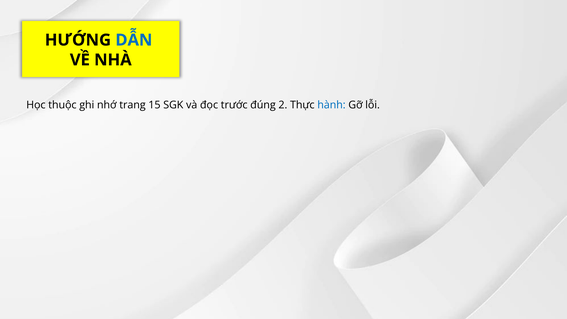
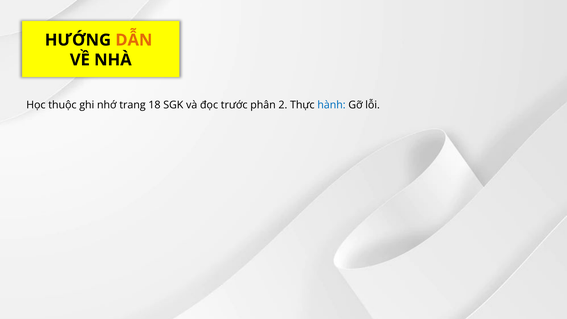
DẪN colour: blue -> orange
15: 15 -> 18
đúng: đúng -> phân
